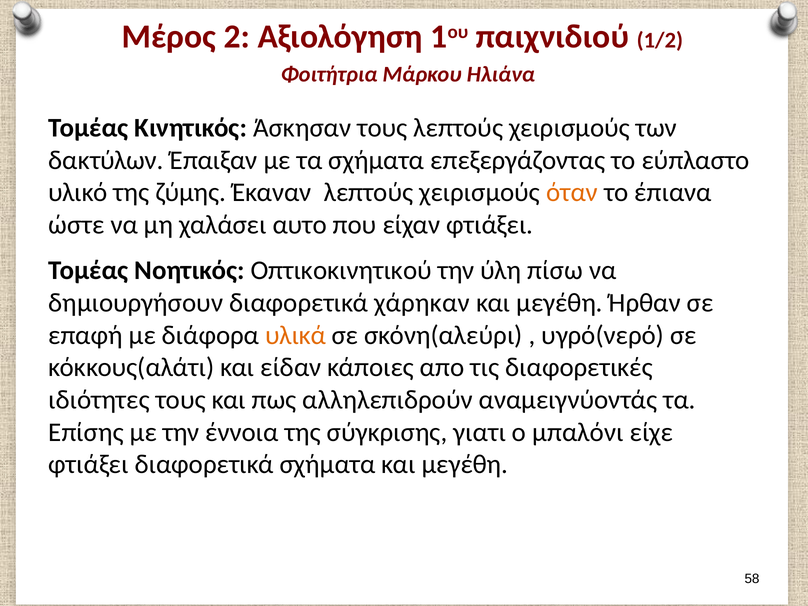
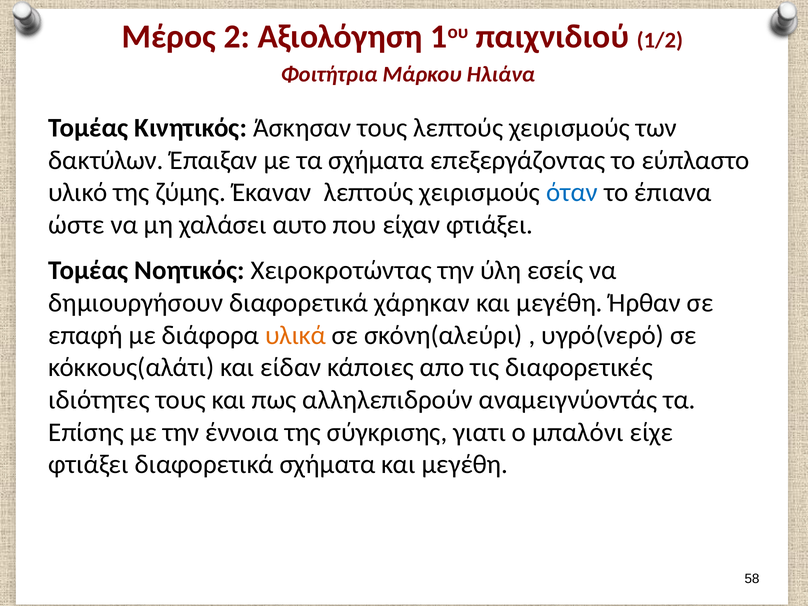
όταν colour: orange -> blue
Οπτικοκινητικού: Οπτικοκινητικού -> Χειροκροτώντας
πίσω: πίσω -> εσείς
